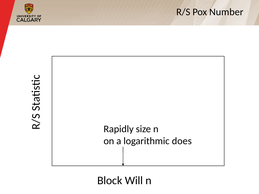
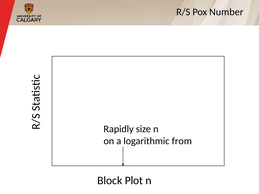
does: does -> from
Will: Will -> Plot
